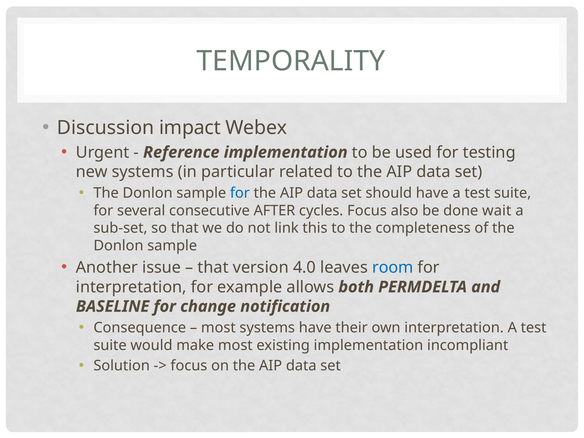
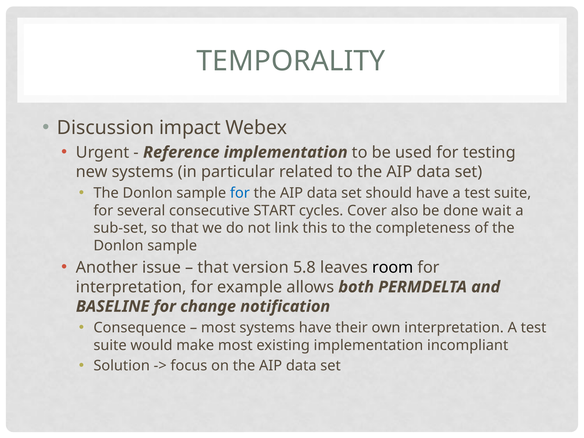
AFTER: AFTER -> START
cycles Focus: Focus -> Cover
4.0: 4.0 -> 5.8
room colour: blue -> black
